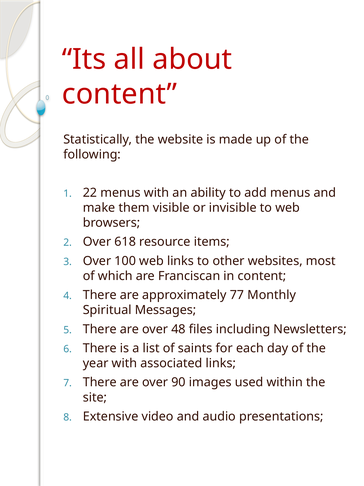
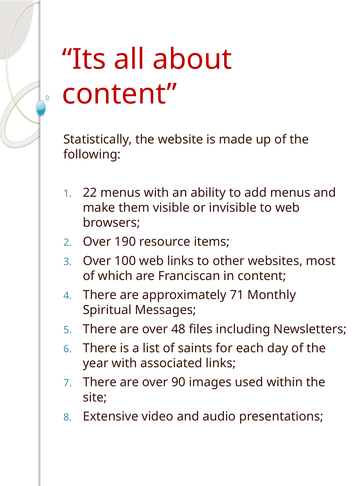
618: 618 -> 190
77: 77 -> 71
